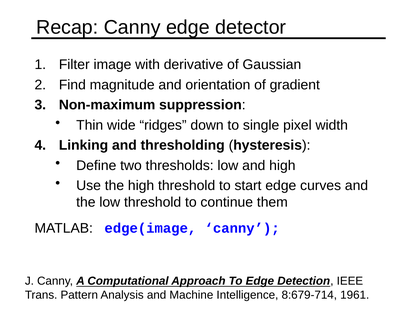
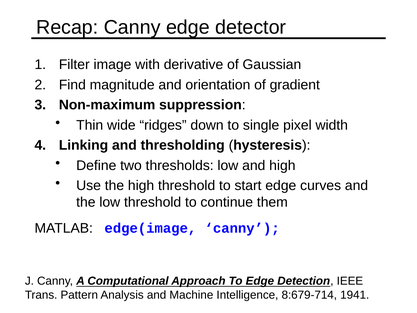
1961: 1961 -> 1941
